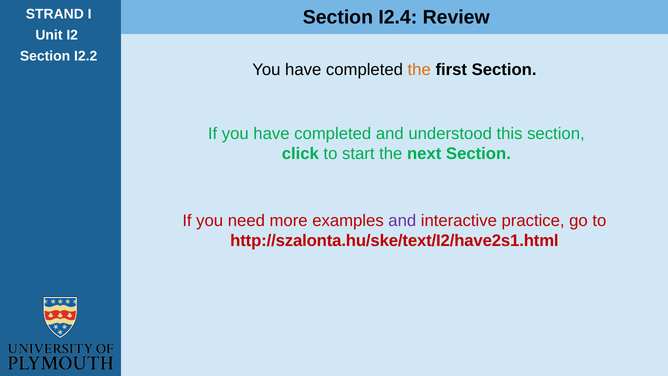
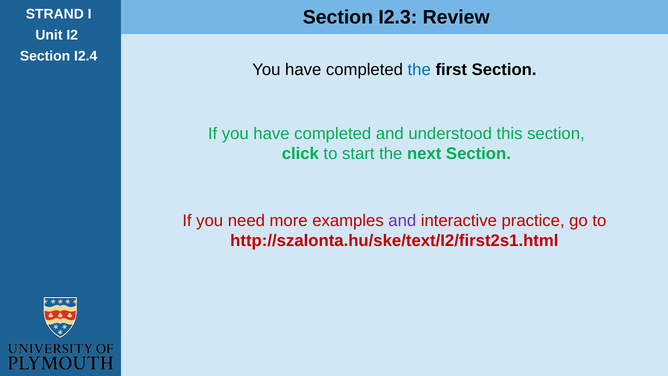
I2.4: I2.4 -> I2.3
I2.2: I2.2 -> I2.4
the at (419, 69) colour: orange -> blue
http://szalonta.hu/ske/text/I2/have2s1.html: http://szalonta.hu/ske/text/I2/have2s1.html -> http://szalonta.hu/ske/text/I2/first2s1.html
